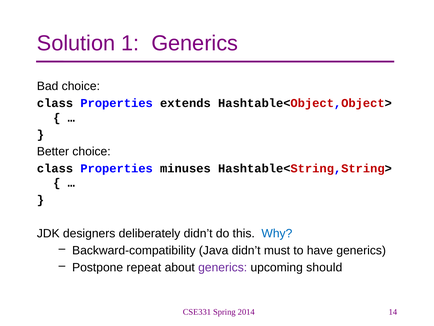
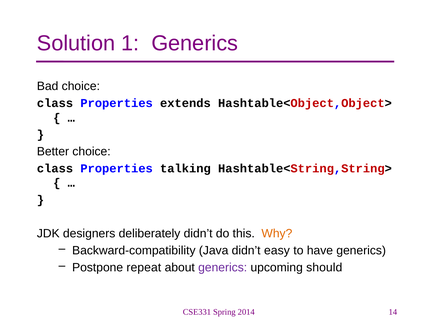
minuses: minuses -> talking
Why colour: blue -> orange
must: must -> easy
